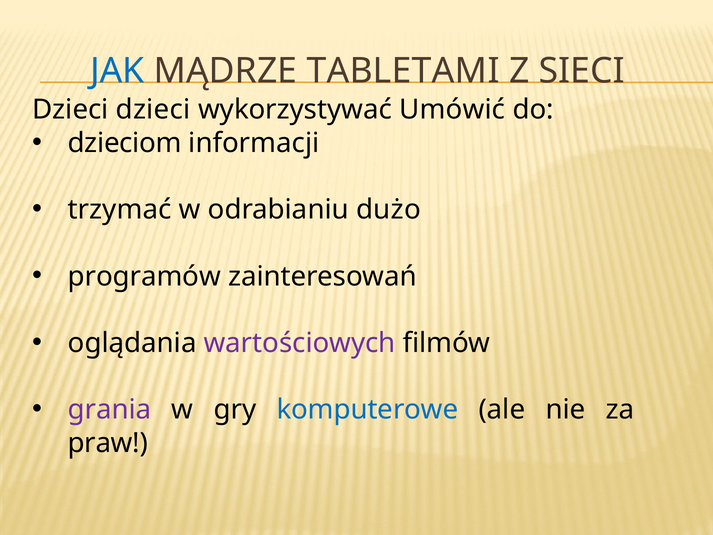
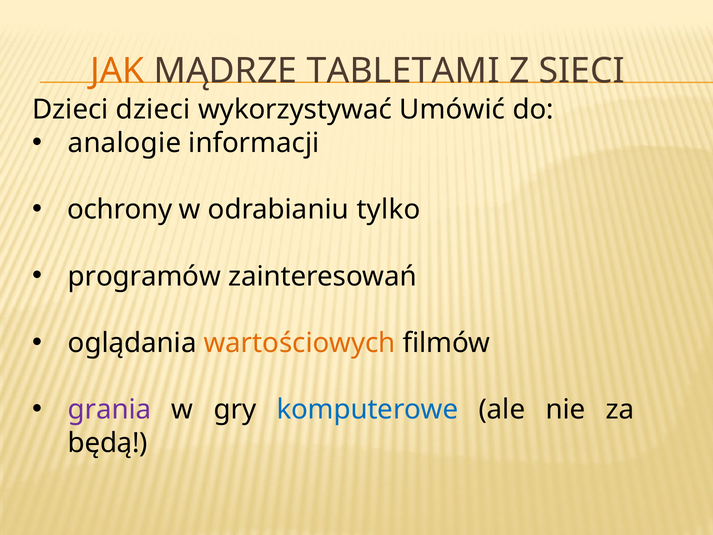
JAK colour: blue -> orange
dzieciom: dzieciom -> analogie
trzymać: trzymać -> ochrony
dużo: dużo -> tylko
wartościowych colour: purple -> orange
praw: praw -> będą
